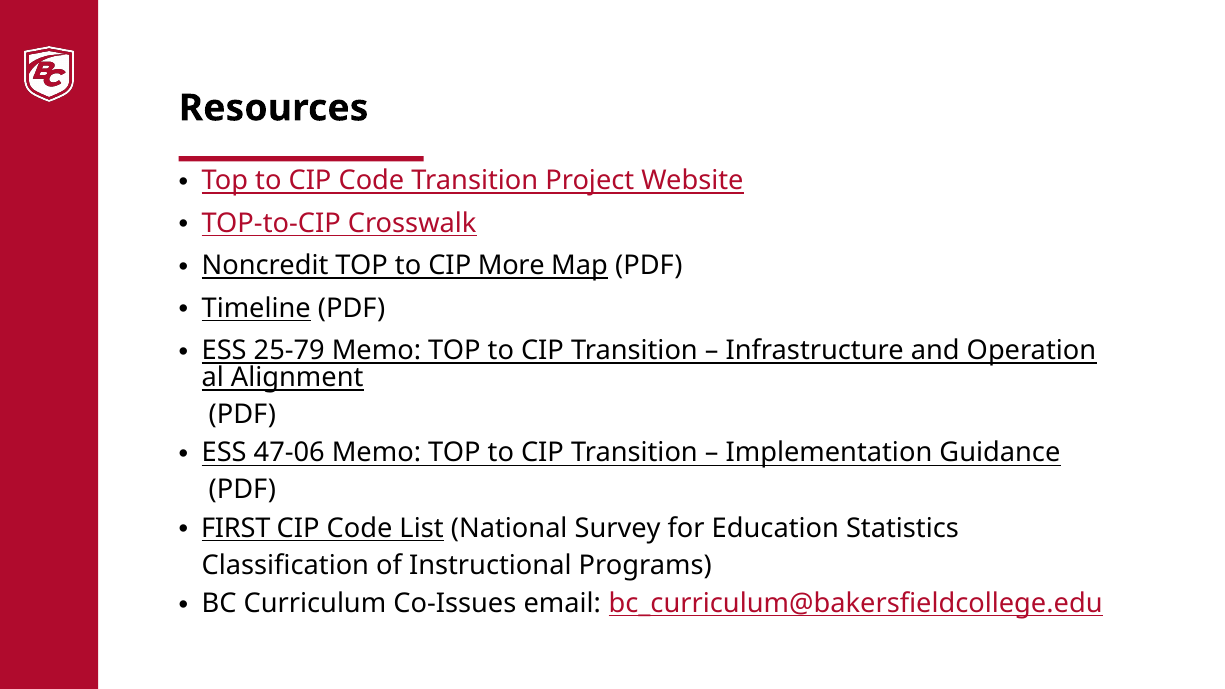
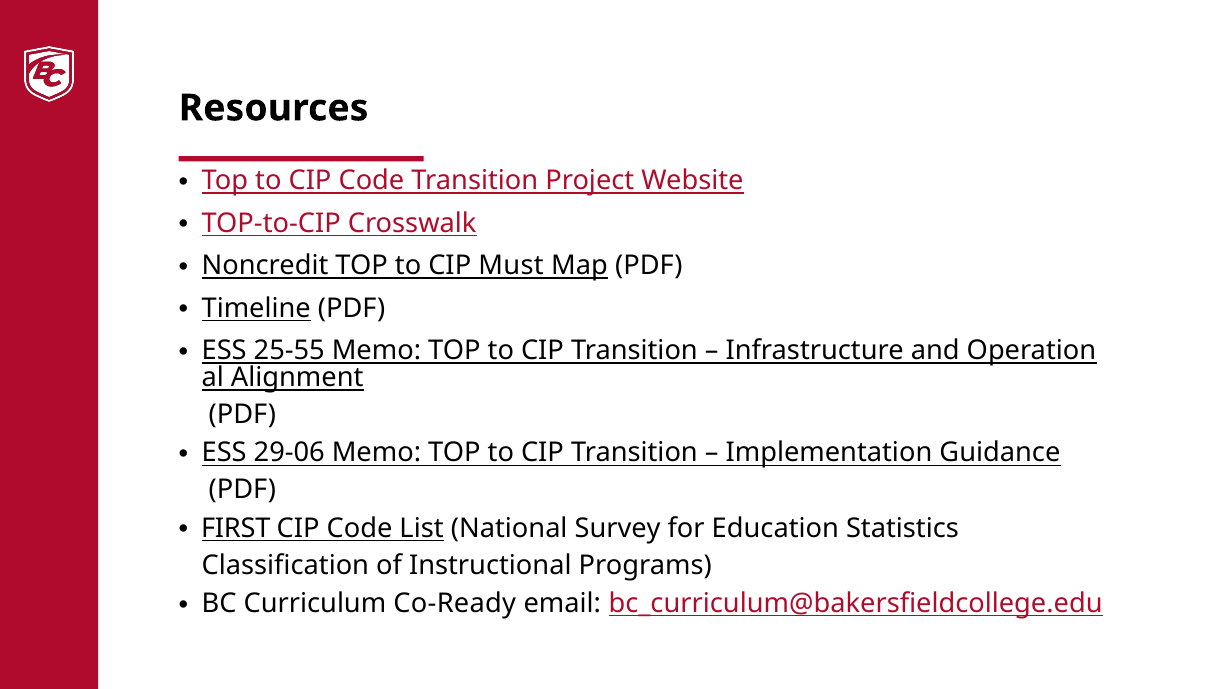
More: More -> Must
25-79: 25-79 -> 25-55
47-06: 47-06 -> 29-06
Co-Issues: Co-Issues -> Co-Ready
